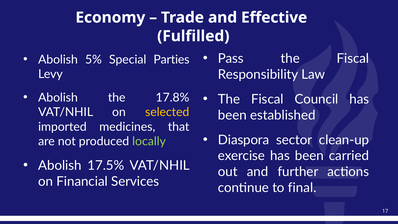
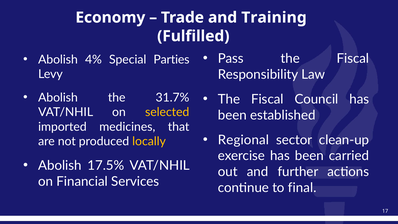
Effective: Effective -> Training
5%: 5% -> 4%
17.8%: 17.8% -> 31.7%
Diaspora: Diaspora -> Regional
locally colour: light green -> yellow
